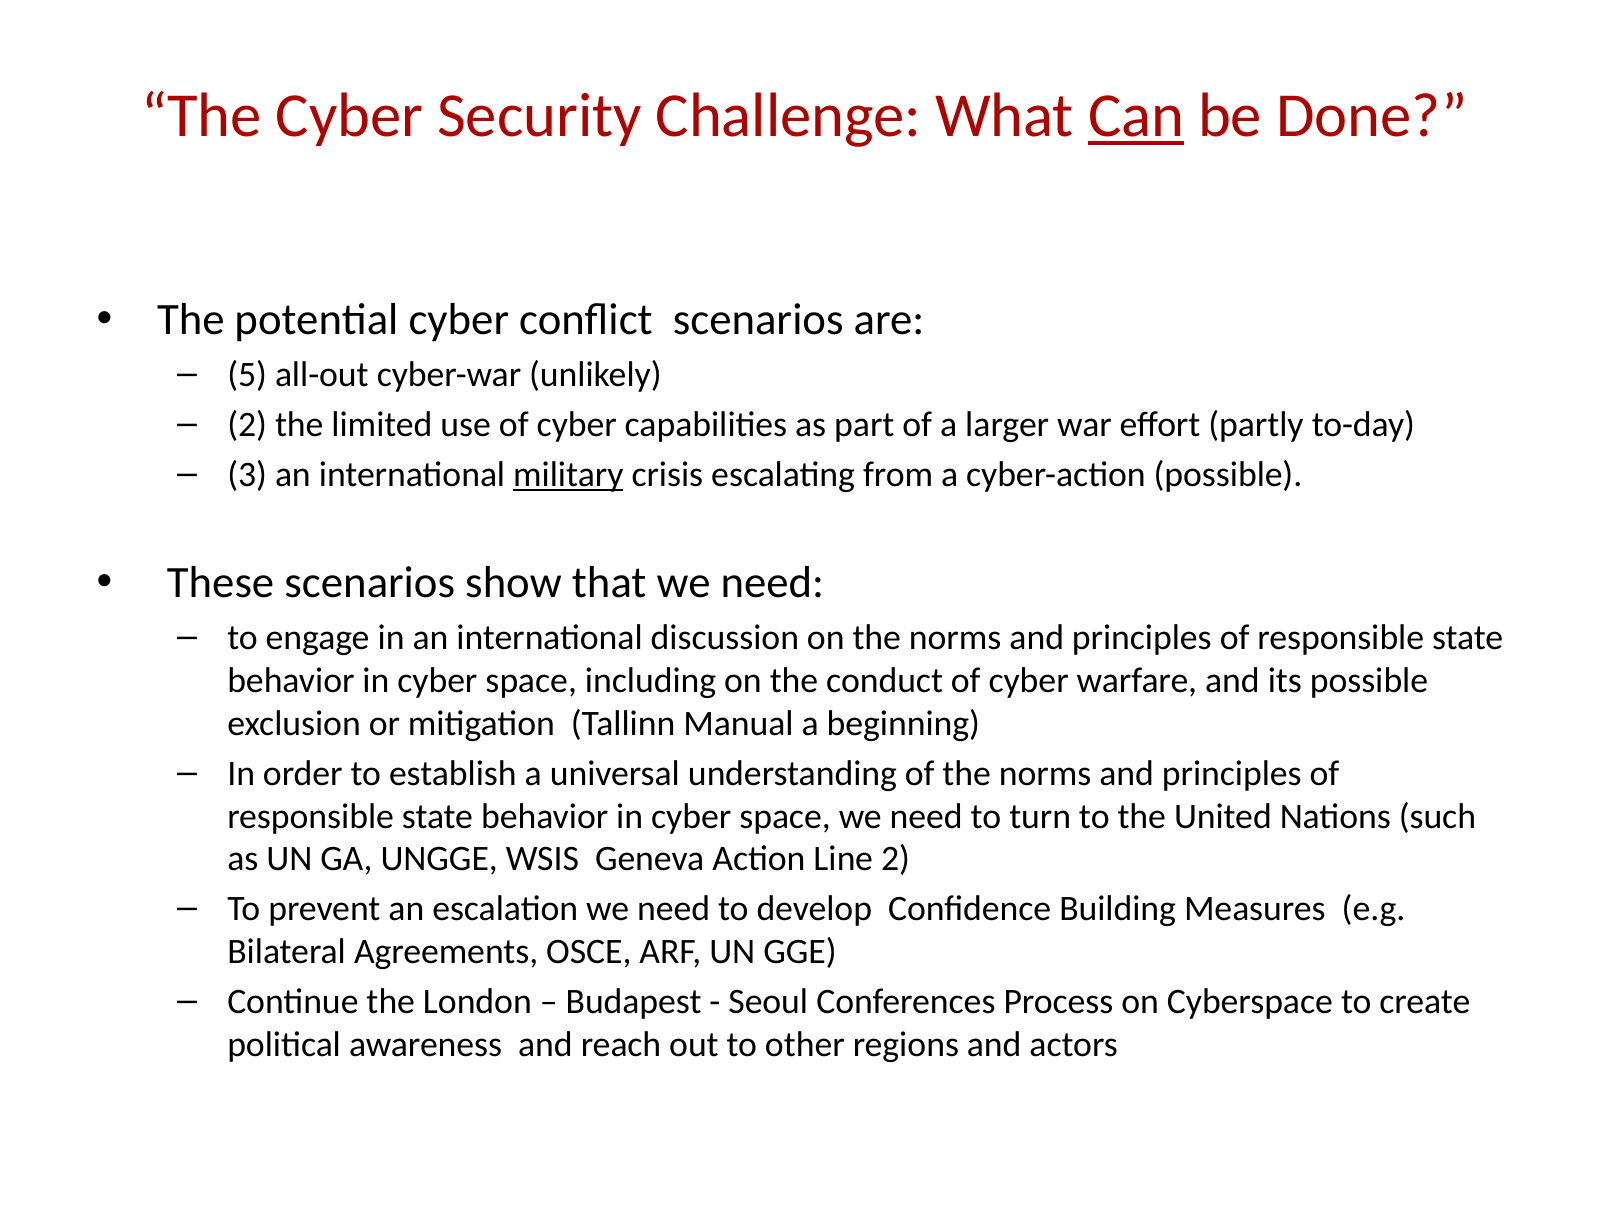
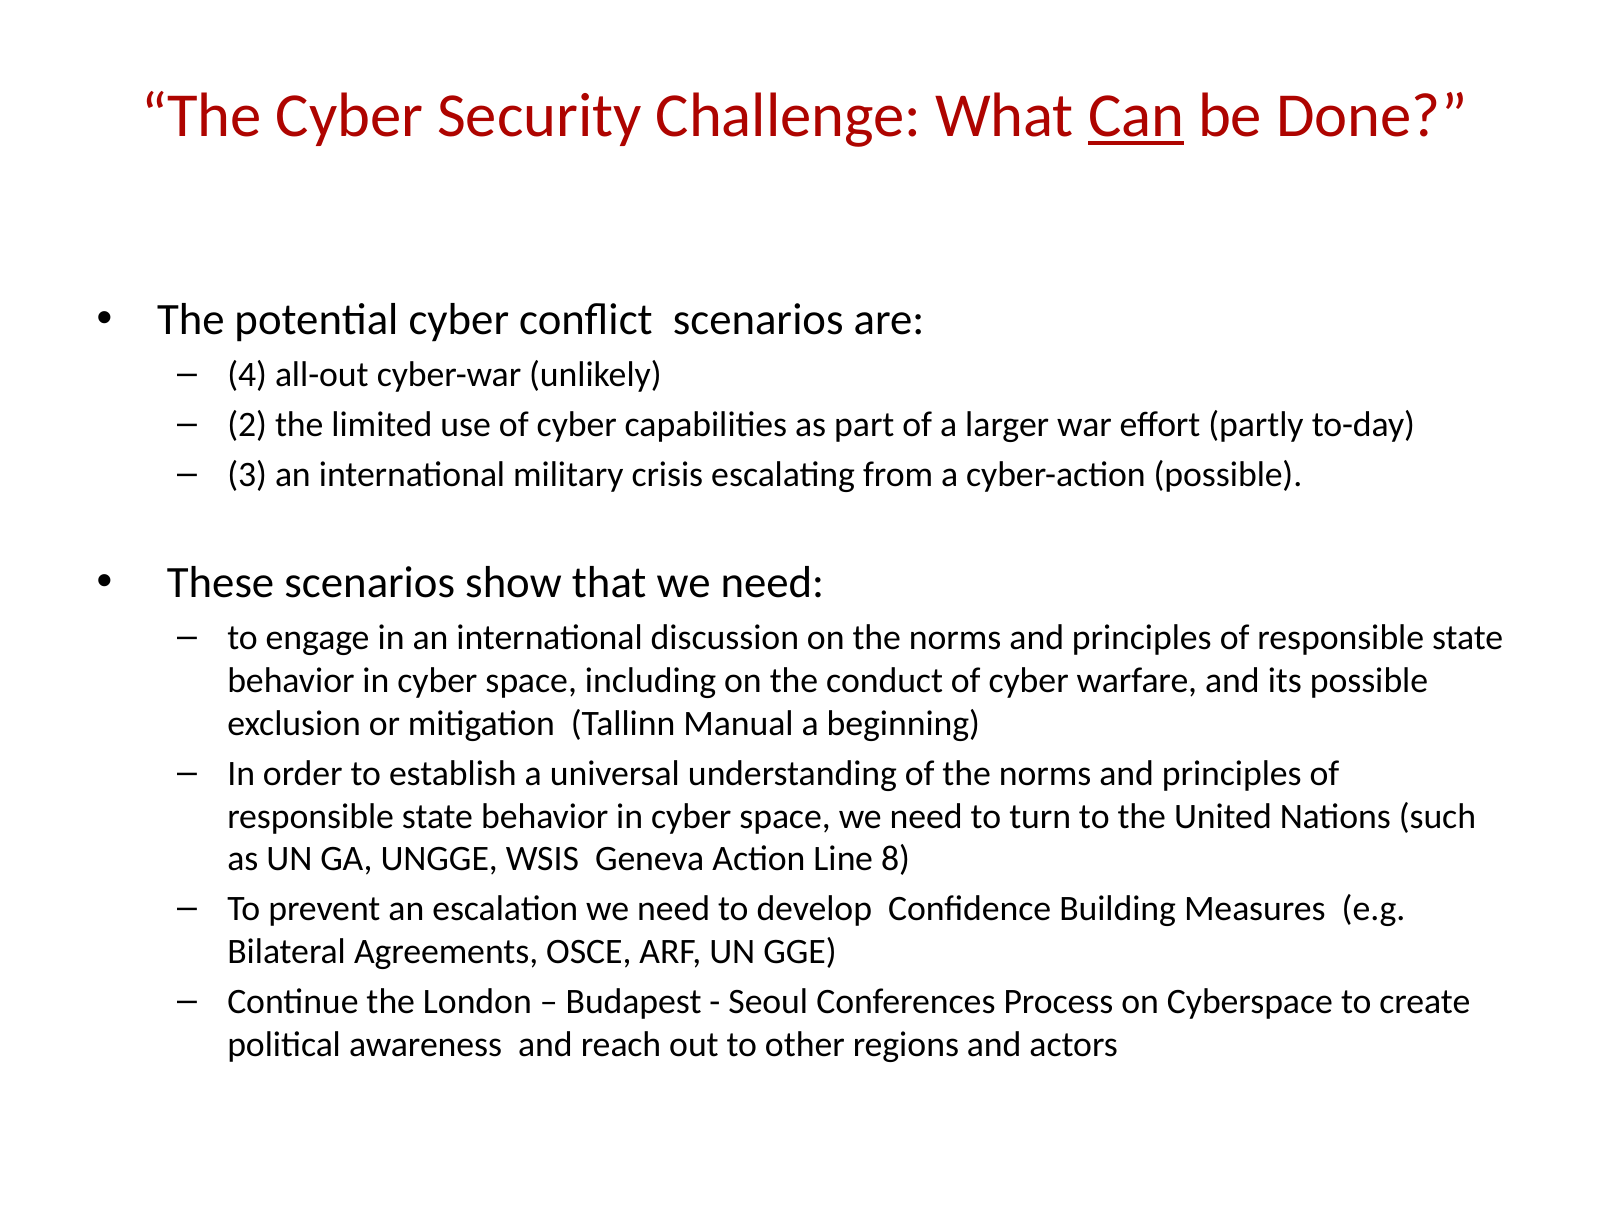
5: 5 -> 4
military underline: present -> none
Line 2: 2 -> 8
